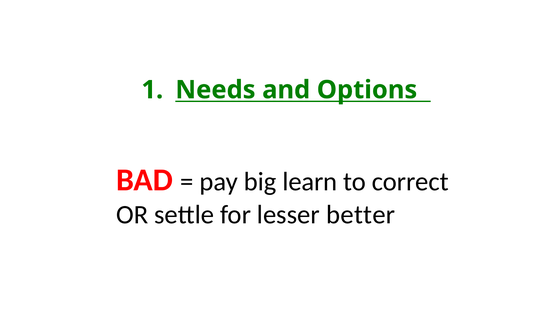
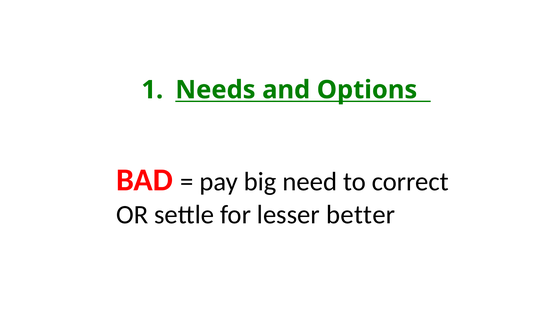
learn: learn -> need
